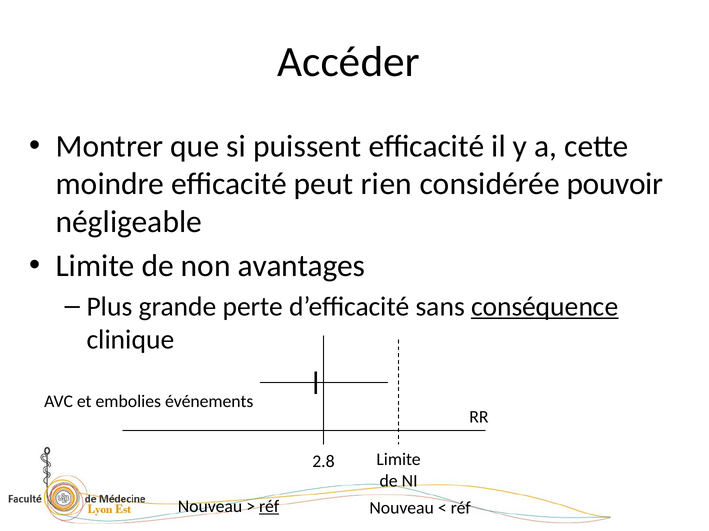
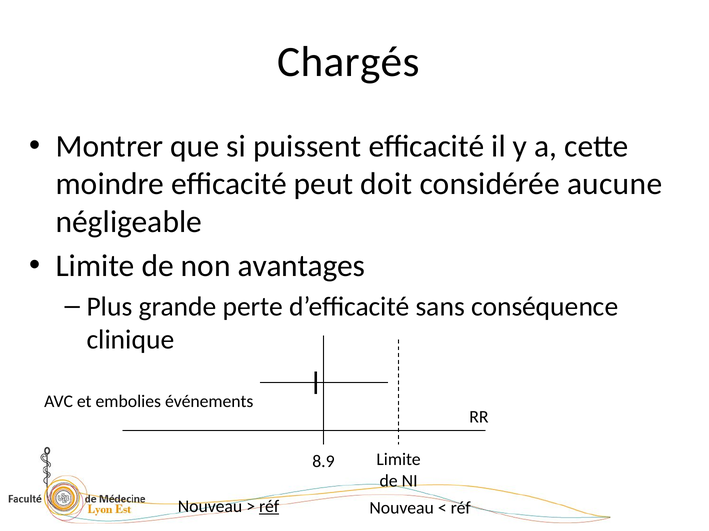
Accéder: Accéder -> Chargés
rien: rien -> doit
pouvoir: pouvoir -> aucune
conséquence underline: present -> none
2.8: 2.8 -> 8.9
